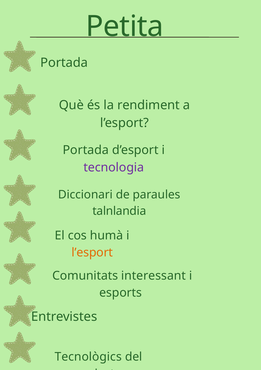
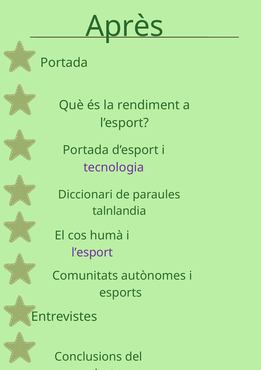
Petita: Petita -> Après
l’esport at (92, 252) colour: orange -> purple
interessant: interessant -> autònomes
Tecnològics: Tecnològics -> Conclusions
